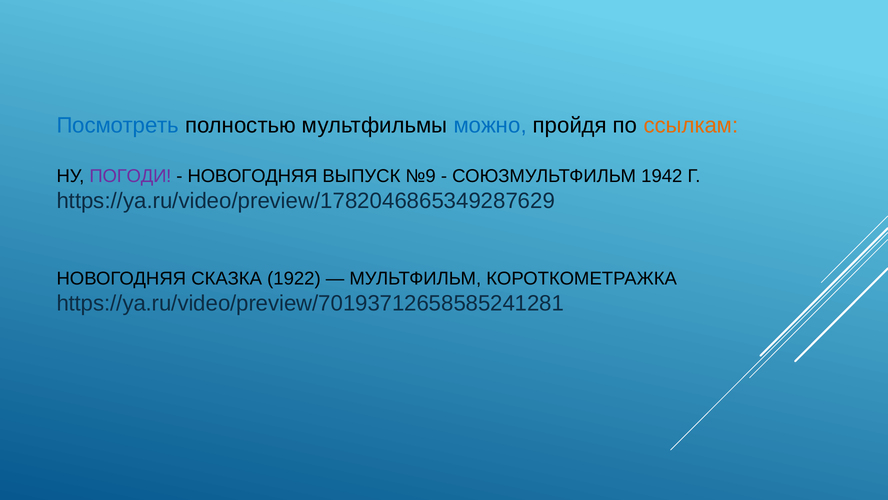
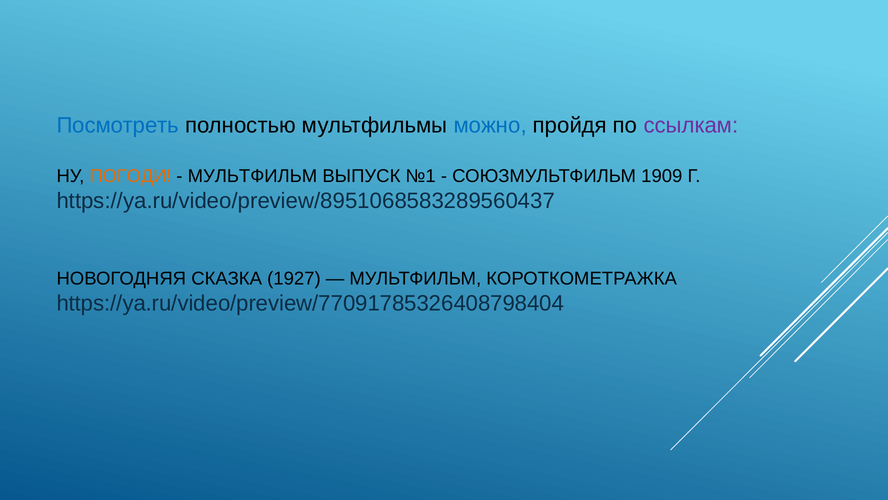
ссылкам colour: orange -> purple
ПОГОДИ colour: purple -> orange
НОВОГОДНЯЯ at (253, 176): НОВОГОДНЯЯ -> МУЛЬТФИЛЬМ
№9: №9 -> №1
1942: 1942 -> 1909
https://ya.ru/video/preview/1782046865349287629: https://ya.ru/video/preview/1782046865349287629 -> https://ya.ru/video/preview/8951068583289560437
1922: 1922 -> 1927
https://ya.ru/video/preview/70193712658585241281: https://ya.ru/video/preview/70193712658585241281 -> https://ya.ru/video/preview/77091785326408798404
